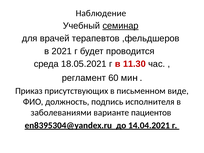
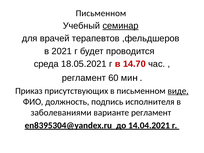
Наблюдение at (101, 13): Наблюдение -> Письменном
11.30: 11.30 -> 14.70
виде underline: none -> present
варианте пациентов: пациентов -> регламент
